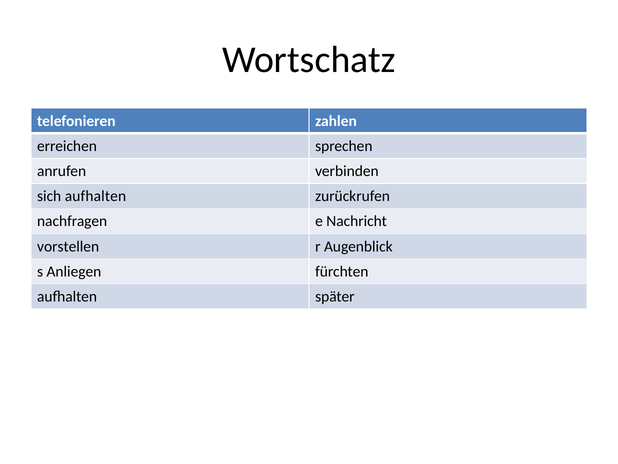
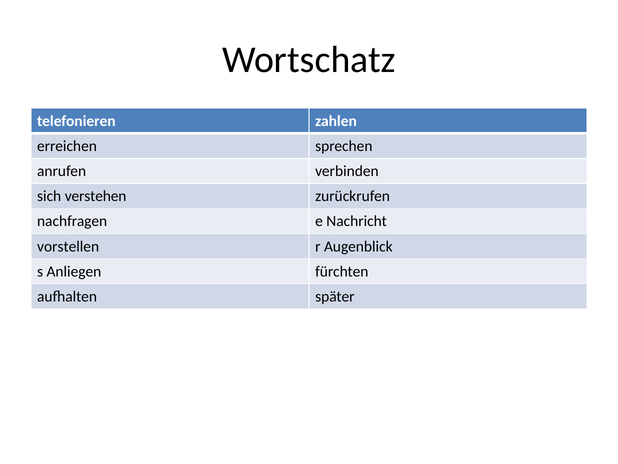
sich aufhalten: aufhalten -> verstehen
